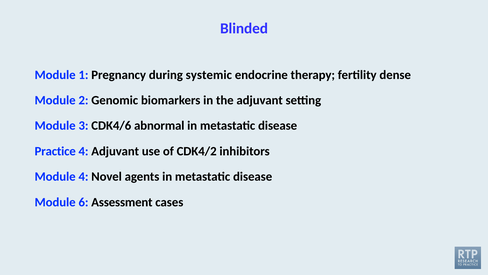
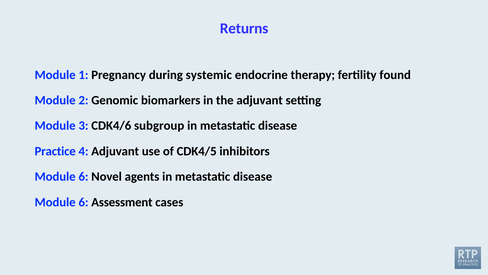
Blinded: Blinded -> Returns
dense: dense -> found
abnormal: abnormal -> subgroup
CDK4/2: CDK4/2 -> CDK4/5
4 at (83, 176): 4 -> 6
